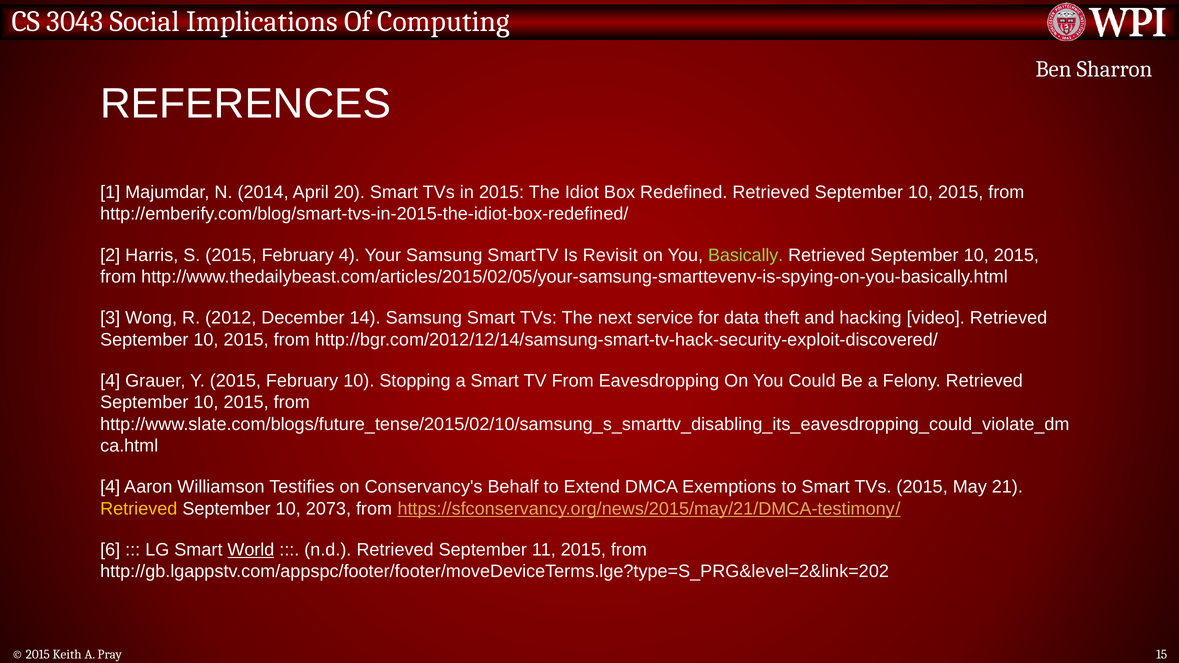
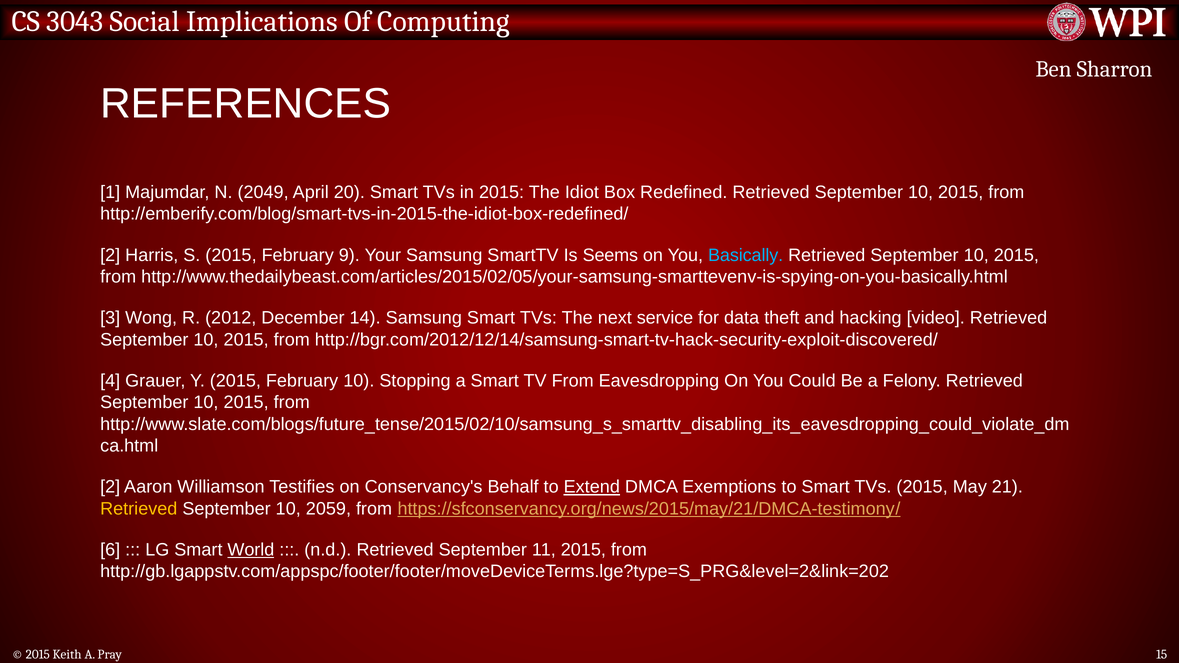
2014: 2014 -> 2049
February 4: 4 -> 9
Revisit: Revisit -> Seems
Basically colour: light green -> light blue
4 at (110, 487): 4 -> 2
Extend underline: none -> present
2073: 2073 -> 2059
